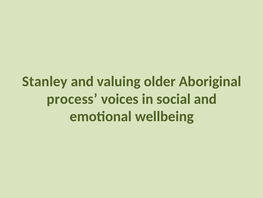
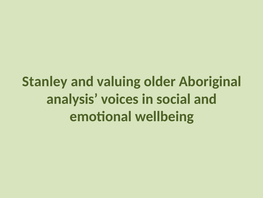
process: process -> analysis
